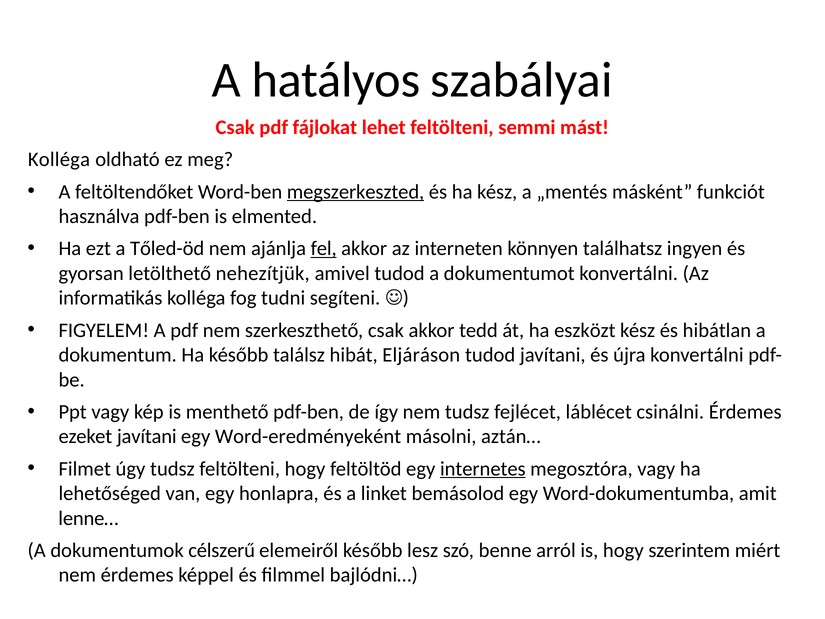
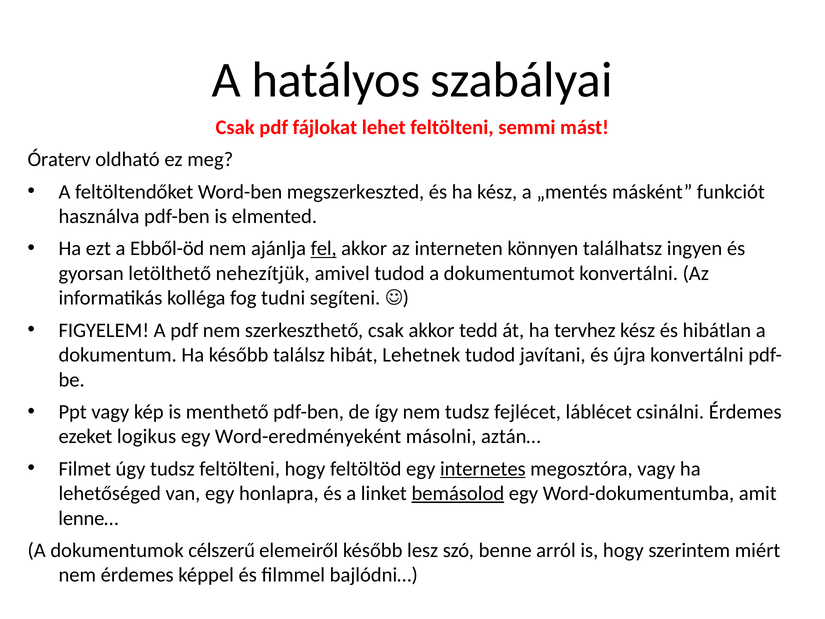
Kolléga at (59, 160): Kolléga -> Óraterv
megszerkeszted underline: present -> none
Tőled-öd: Tőled-öd -> Ebből-öd
eszközt: eszközt -> tervhez
Eljáráson: Eljáráson -> Lehetnek
ezeket javítani: javítani -> logikus
bemásolod underline: none -> present
